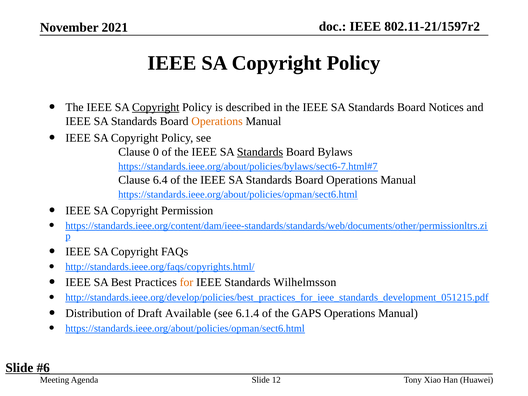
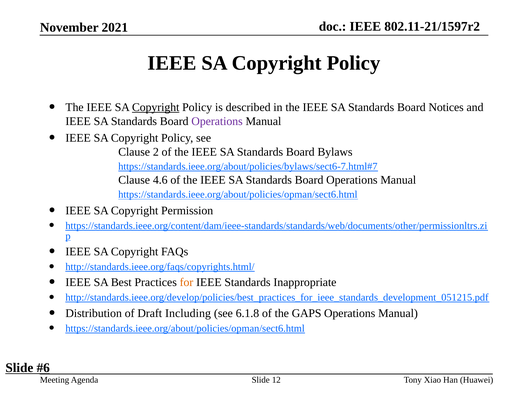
Operations at (217, 121) colour: orange -> purple
0: 0 -> 2
Standards at (260, 152) underline: present -> none
6.4: 6.4 -> 4.6
Wilhelmsson: Wilhelmsson -> Inappropriate
Available: Available -> Including
6.1.4: 6.1.4 -> 6.1.8
